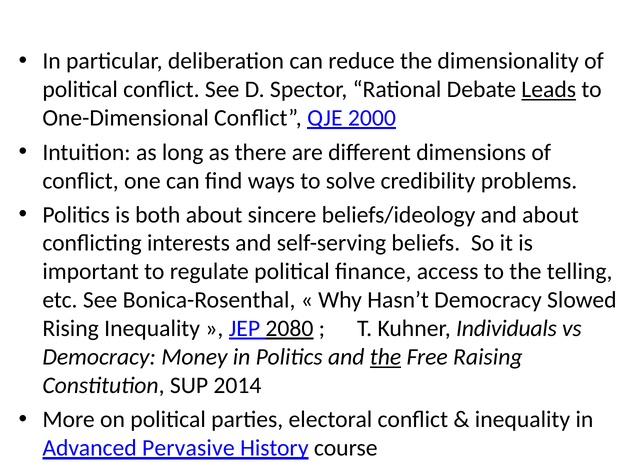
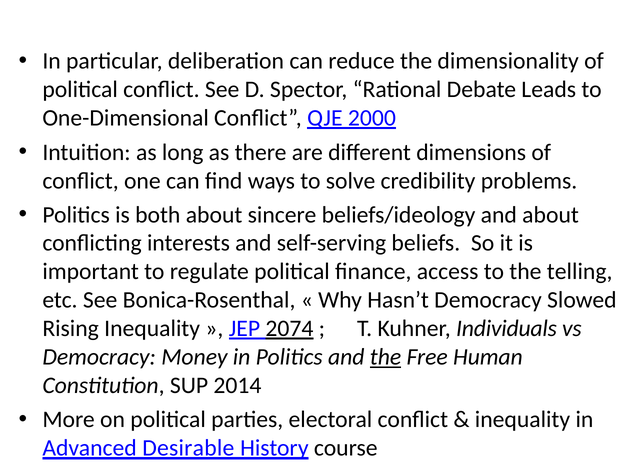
Leads underline: present -> none
2080: 2080 -> 2074
Raising: Raising -> Human
Pervasive: Pervasive -> Desirable
